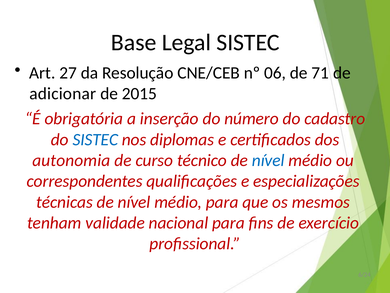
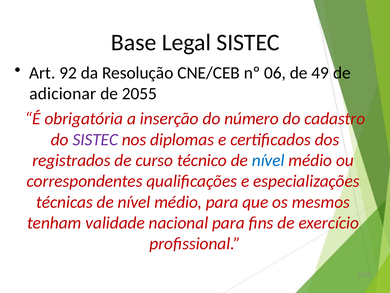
27: 27 -> 92
71: 71 -> 49
2015: 2015 -> 2055
SISTEC at (95, 139) colour: blue -> purple
autonomia: autonomia -> registrados
